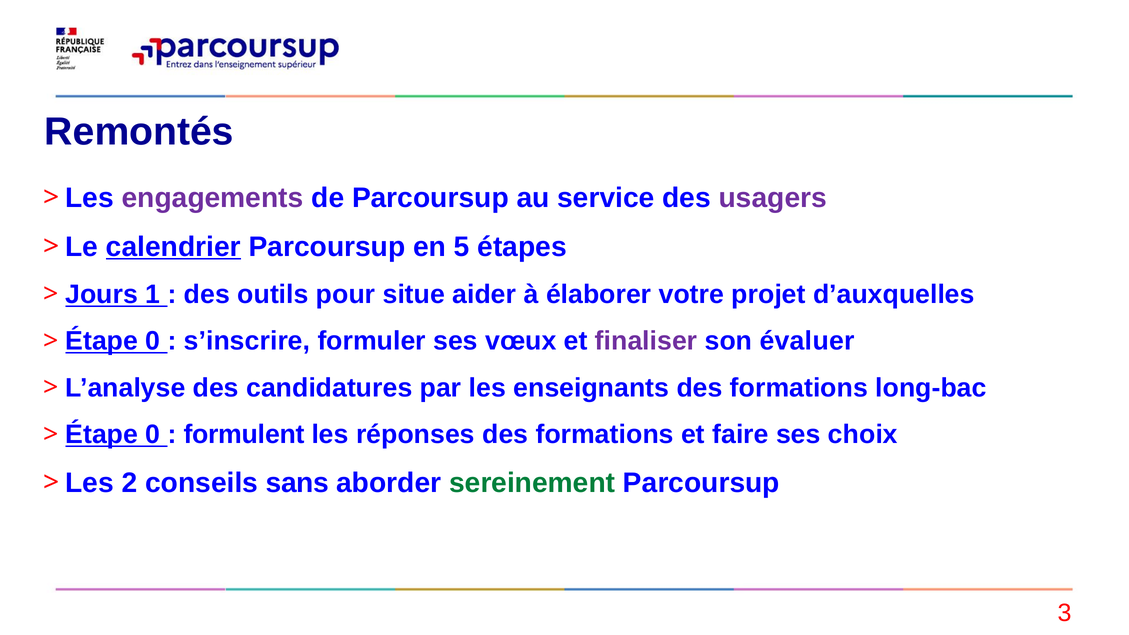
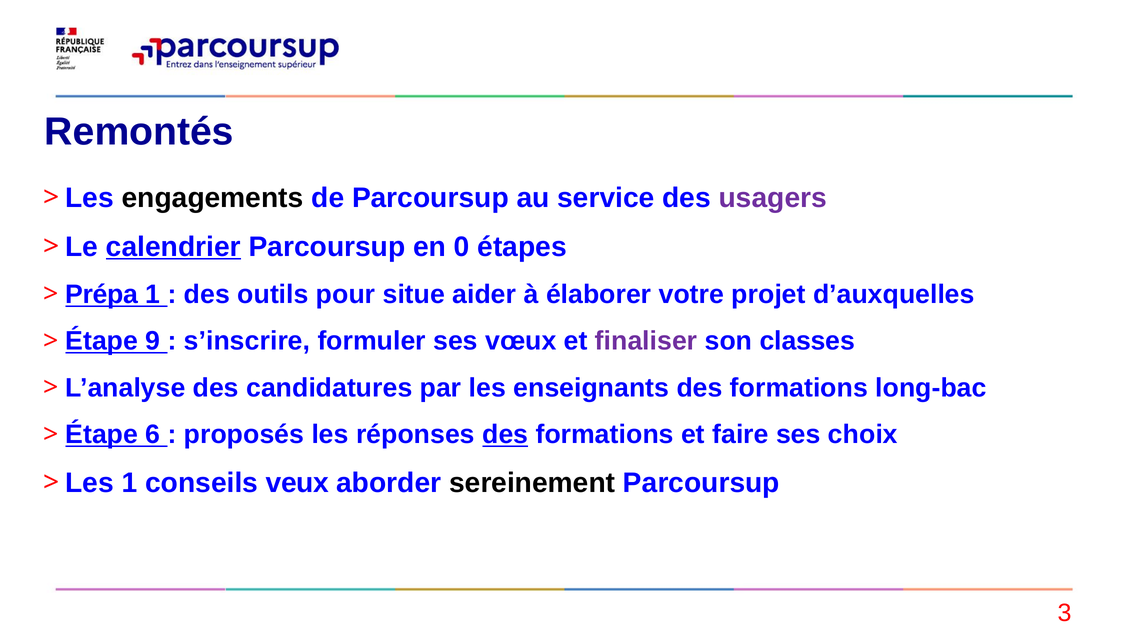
engagements colour: purple -> black
5: 5 -> 0
Jours: Jours -> Prépa
0 at (153, 341): 0 -> 9
évaluer: évaluer -> classes
0 at (153, 435): 0 -> 6
formulent: formulent -> proposés
des at (505, 435) underline: none -> present
Les 2: 2 -> 1
sans: sans -> veux
sereinement colour: green -> black
